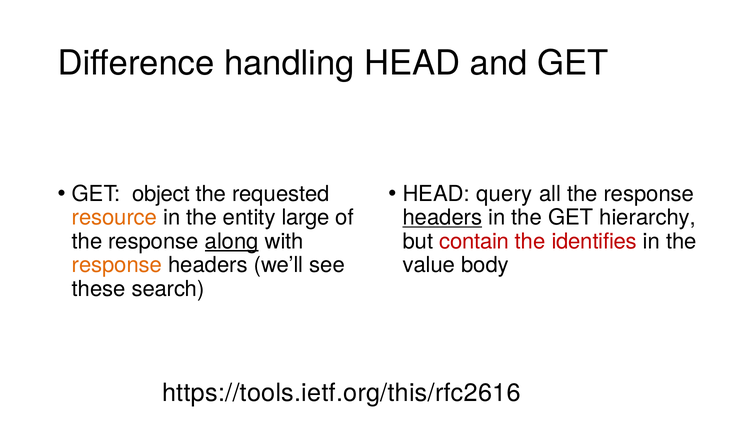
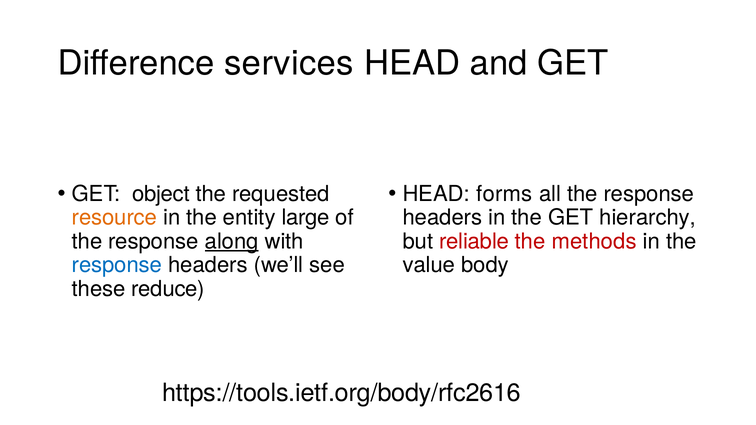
handling: handling -> services
query: query -> forms
headers at (442, 218) underline: present -> none
contain: contain -> reliable
identifies: identifies -> methods
response at (117, 265) colour: orange -> blue
search: search -> reduce
https://tools.ietf.org/this/rfc2616: https://tools.ietf.org/this/rfc2616 -> https://tools.ietf.org/body/rfc2616
